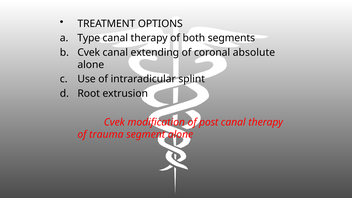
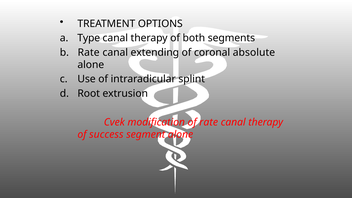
Cvek at (89, 52): Cvek -> Rate
of post: post -> rate
trauma: trauma -> success
